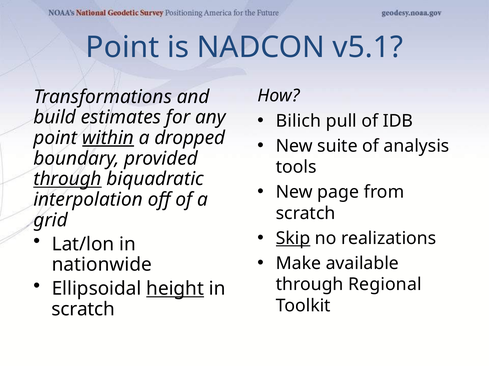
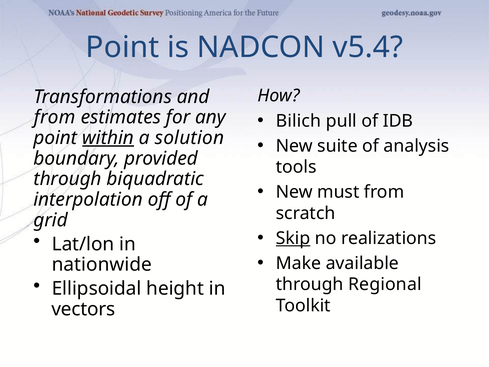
v5.1: v5.1 -> v5.4
build at (55, 117): build -> from
dropped: dropped -> solution
through at (68, 179) underline: present -> none
page: page -> must
height underline: present -> none
scratch at (83, 309): scratch -> vectors
